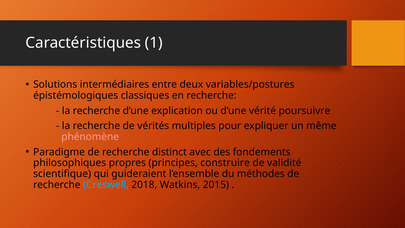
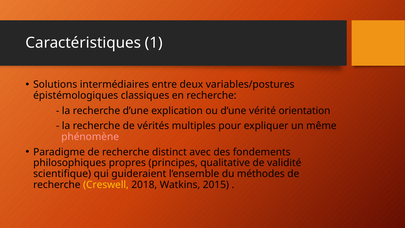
poursuivre: poursuivre -> orientation
construire: construire -> qualitative
Creswell colour: light blue -> yellow
